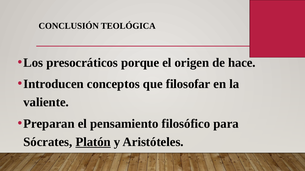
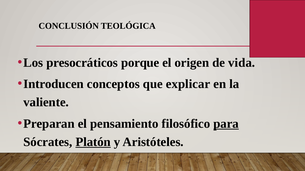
hace: hace -> vida
filosofar: filosofar -> explicar
para underline: none -> present
